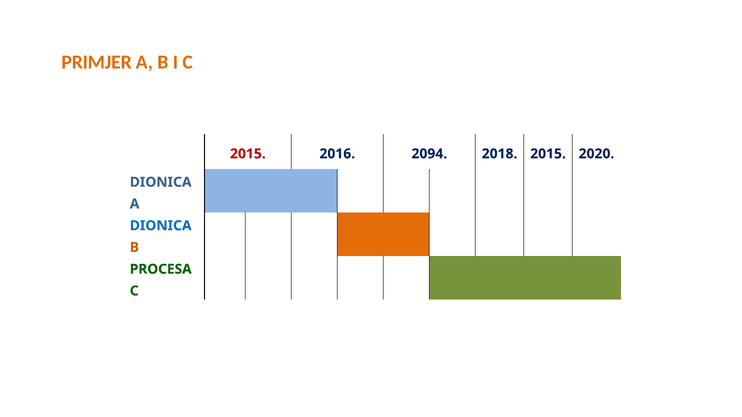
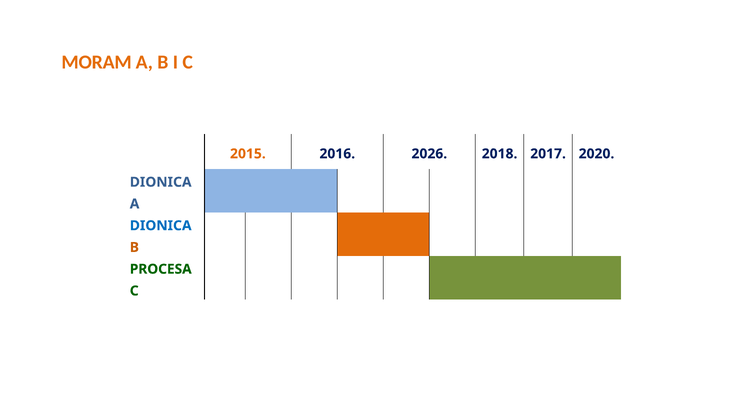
PRIMJER: PRIMJER -> MORAM
2015 at (248, 154) colour: red -> orange
2094: 2094 -> 2026
2018 2015: 2015 -> 2017
